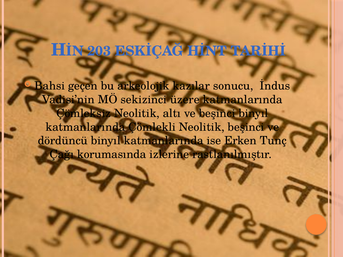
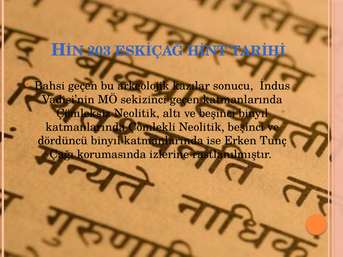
sekizinci üzere: üzere -> geçen
